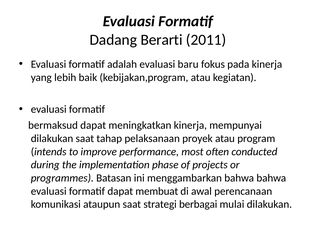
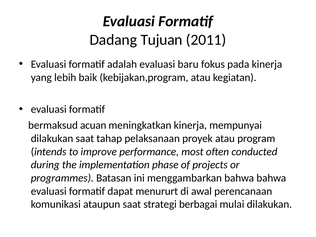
Berarti: Berarti -> Tujuan
bermaksud dapat: dapat -> acuan
membuat: membuat -> menururt
